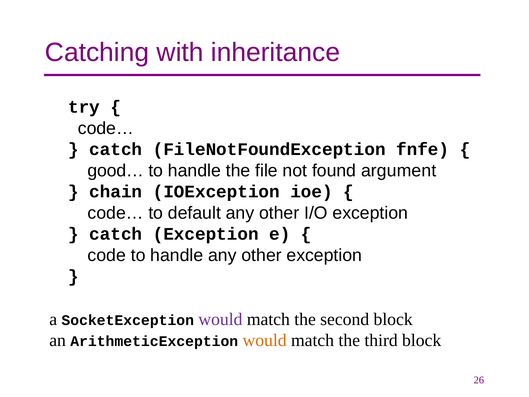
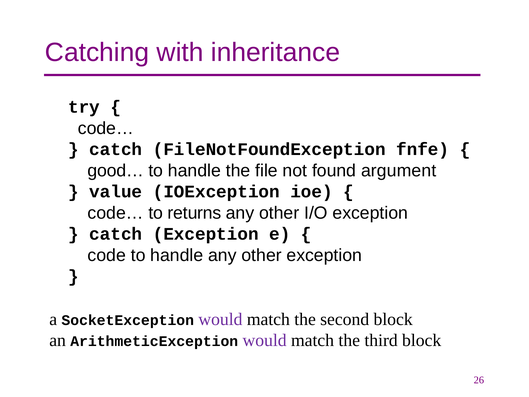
chain: chain -> value
default: default -> returns
would at (265, 340) colour: orange -> purple
